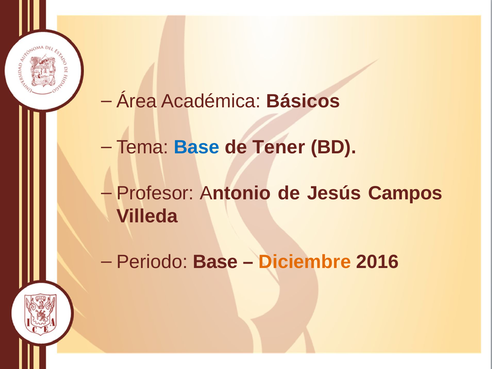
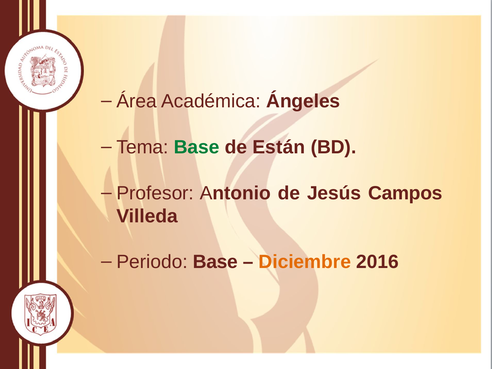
Básicos: Básicos -> Ángeles
Base at (197, 147) colour: blue -> green
Tener: Tener -> Están
